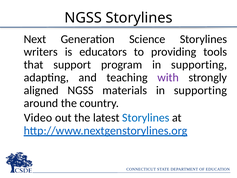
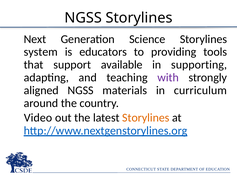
writers: writers -> system
program: program -> available
materials in supporting: supporting -> curriculum
Storylines at (146, 117) colour: blue -> orange
